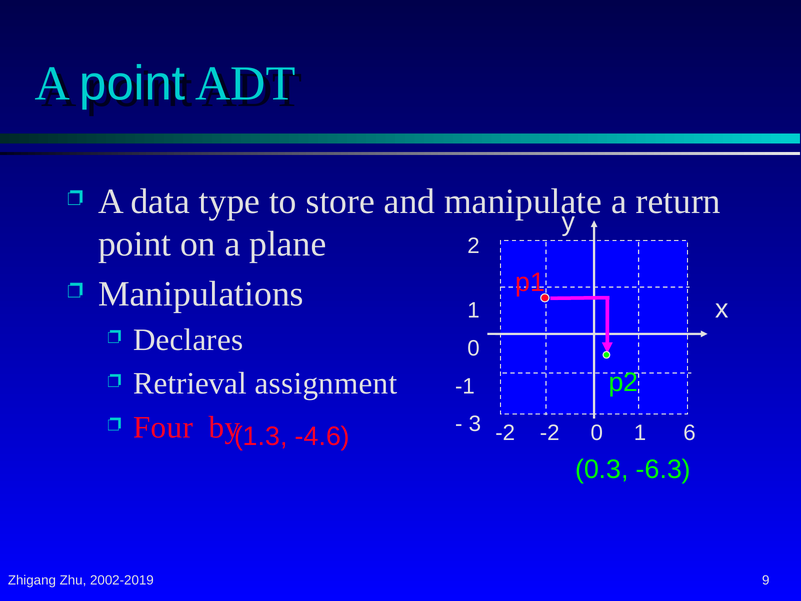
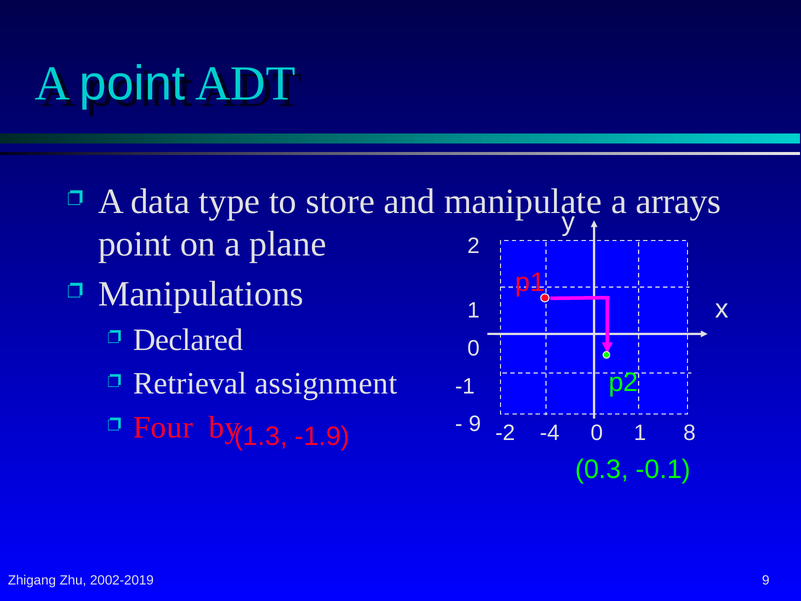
return: return -> arrays
Declares: Declares -> Declared
3 at (475, 424): 3 -> 9
-2 -2: -2 -> -4
6: 6 -> 8
-4.6: -4.6 -> -1.9
-6.3: -6.3 -> -0.1
